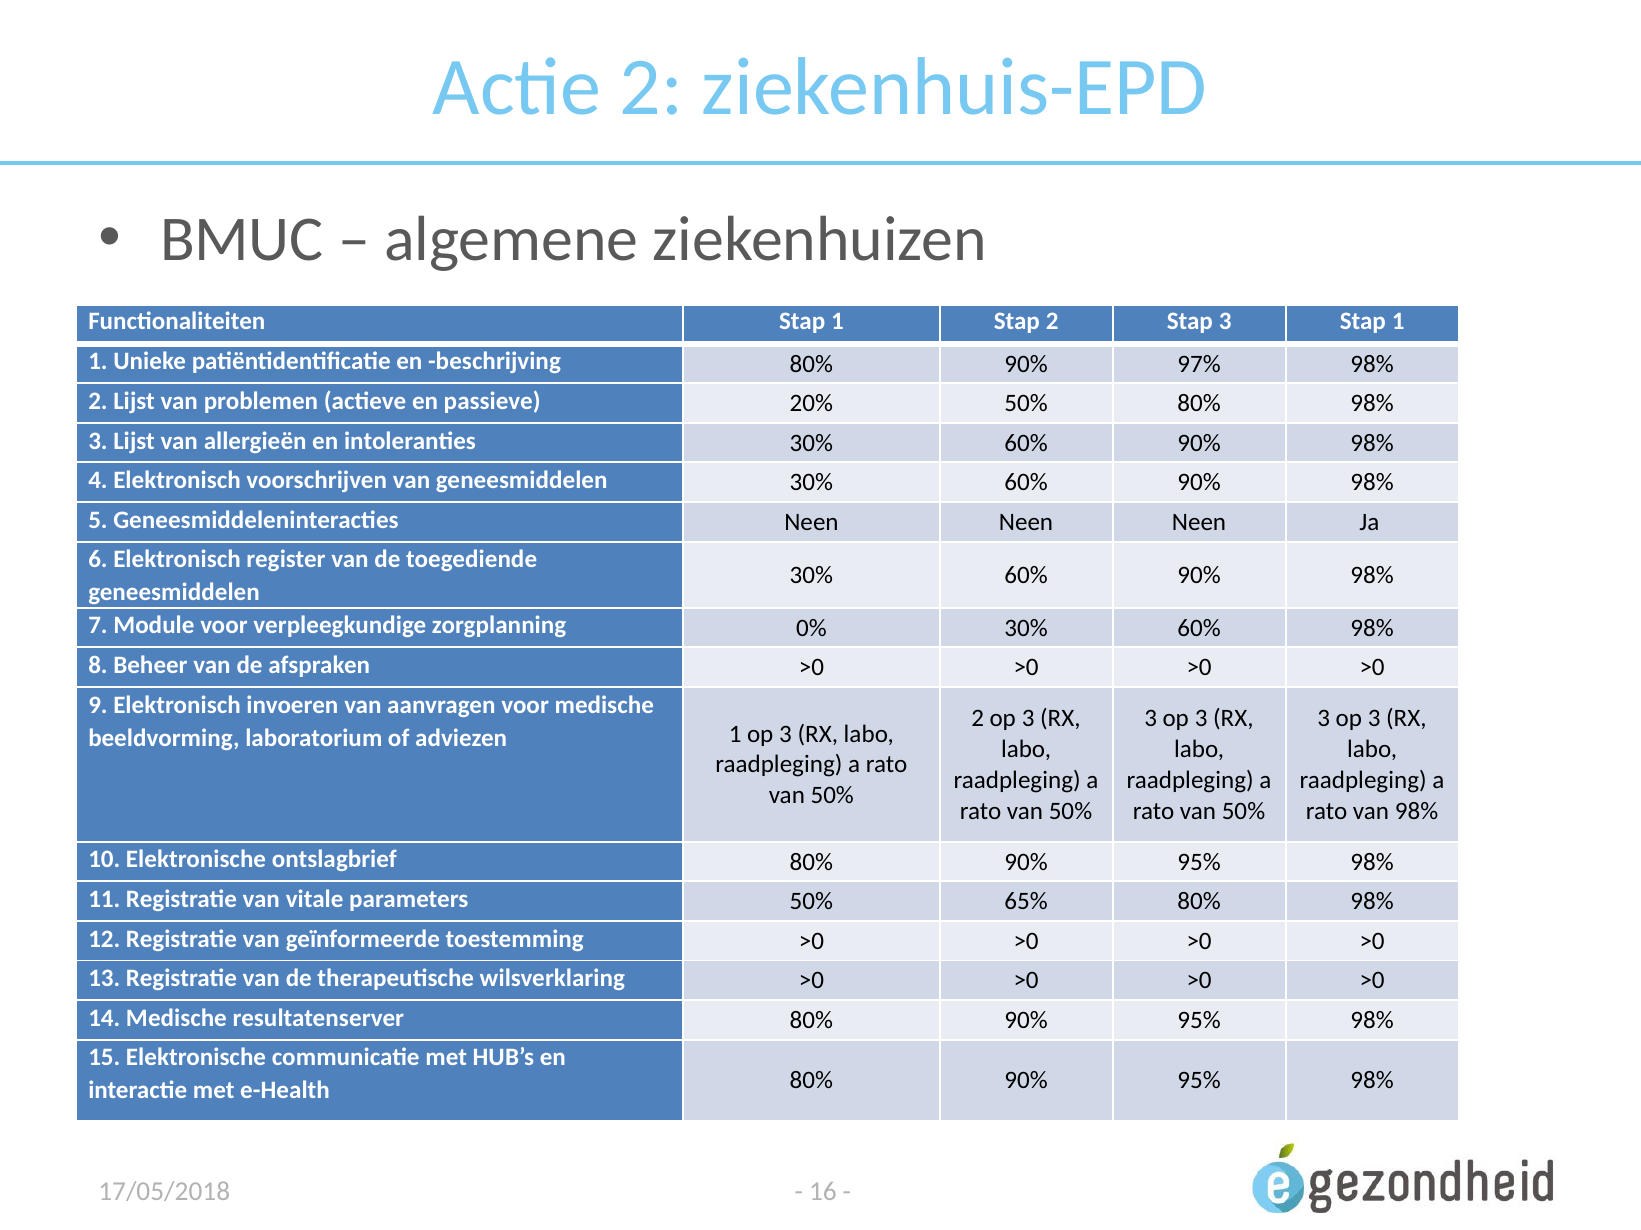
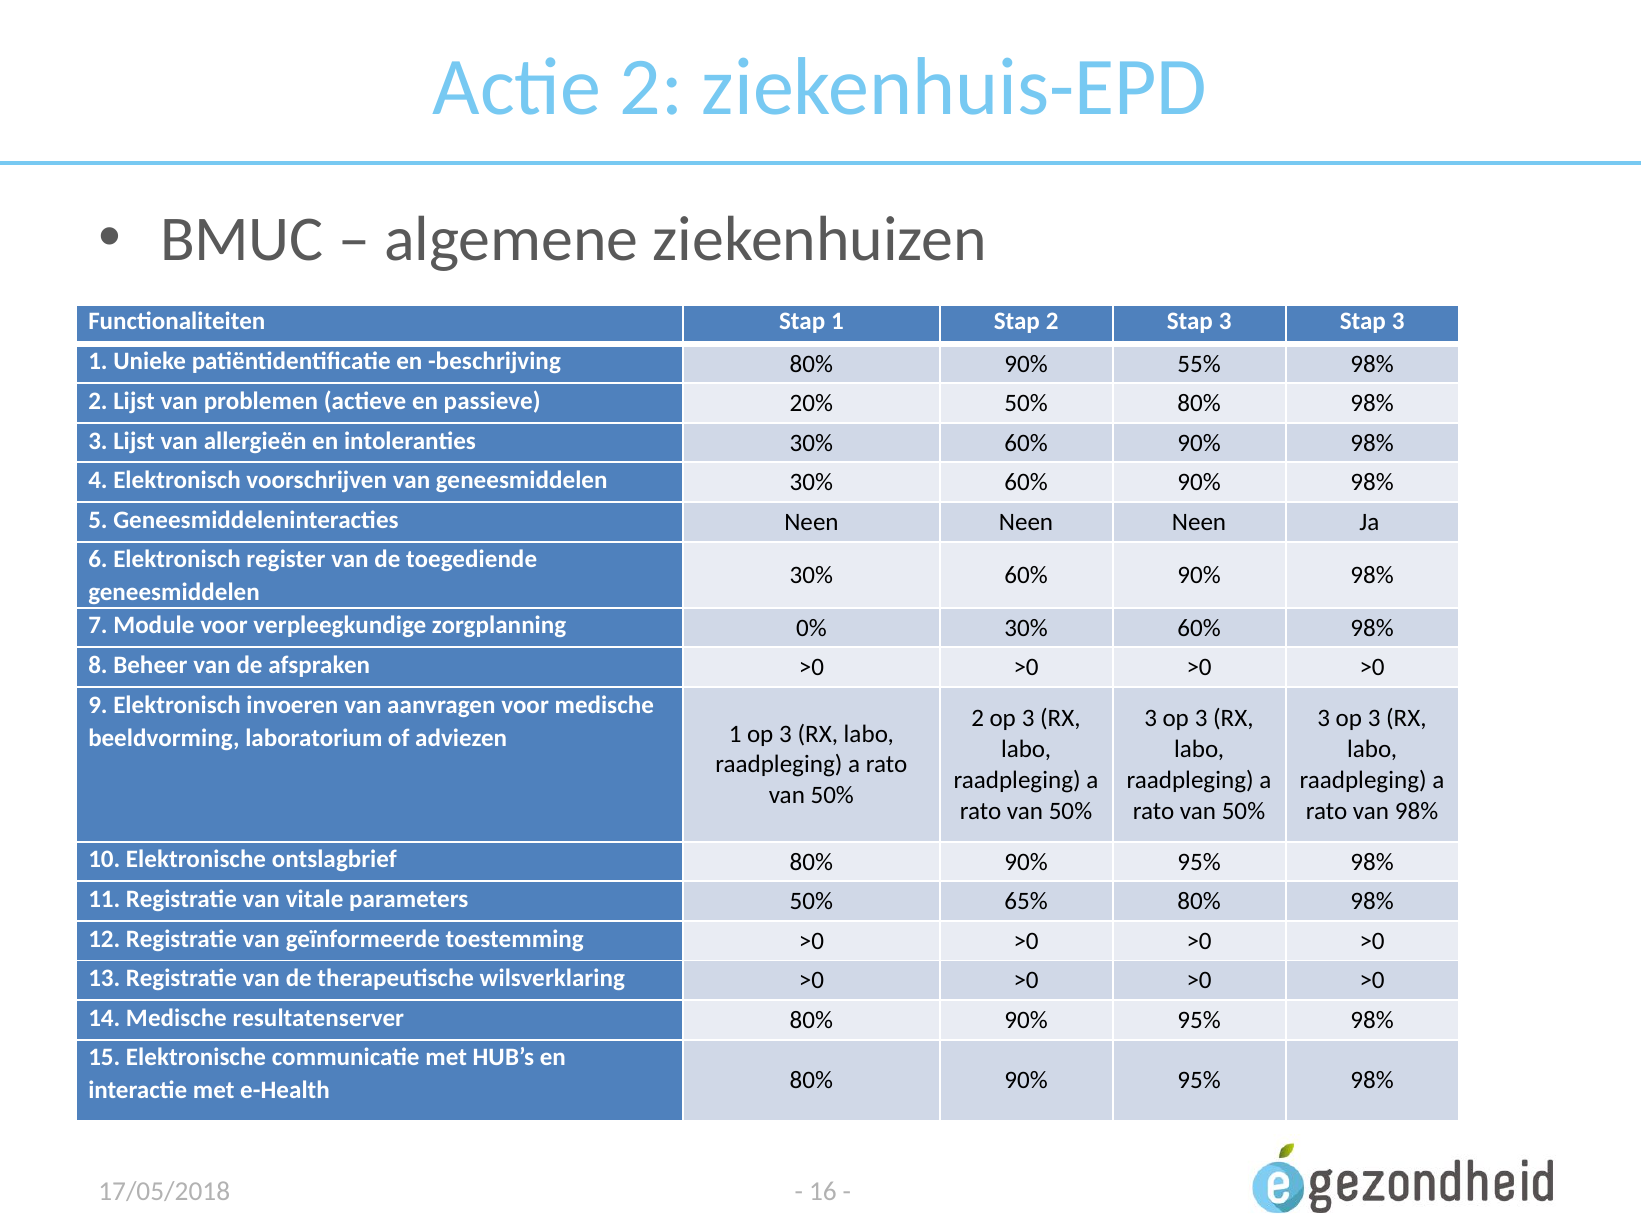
3 Stap 1: 1 -> 3
97%: 97% -> 55%
